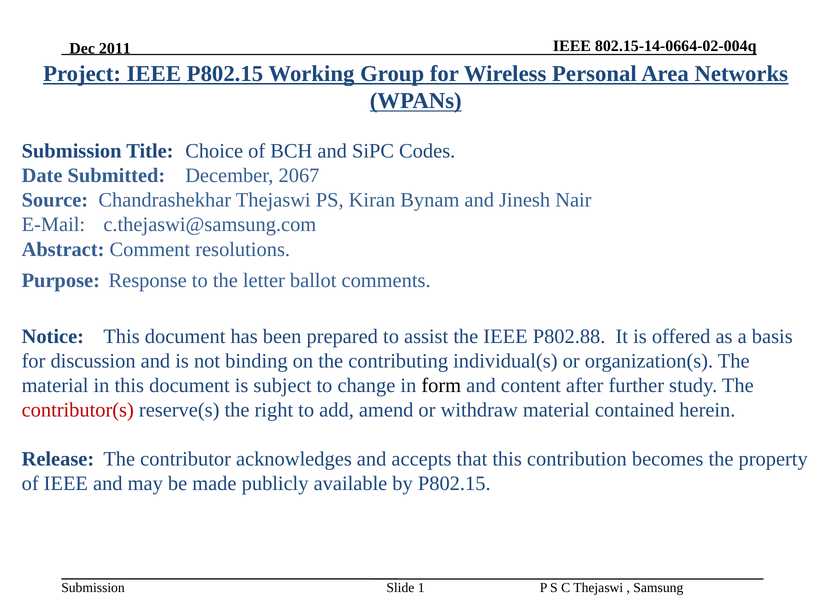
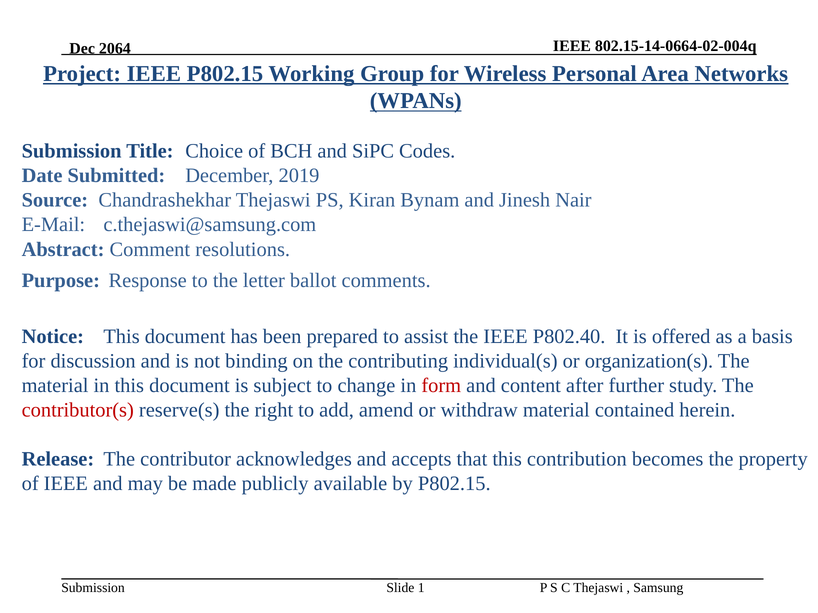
2011: 2011 -> 2064
2067: 2067 -> 2019
P802.88: P802.88 -> P802.40
form colour: black -> red
